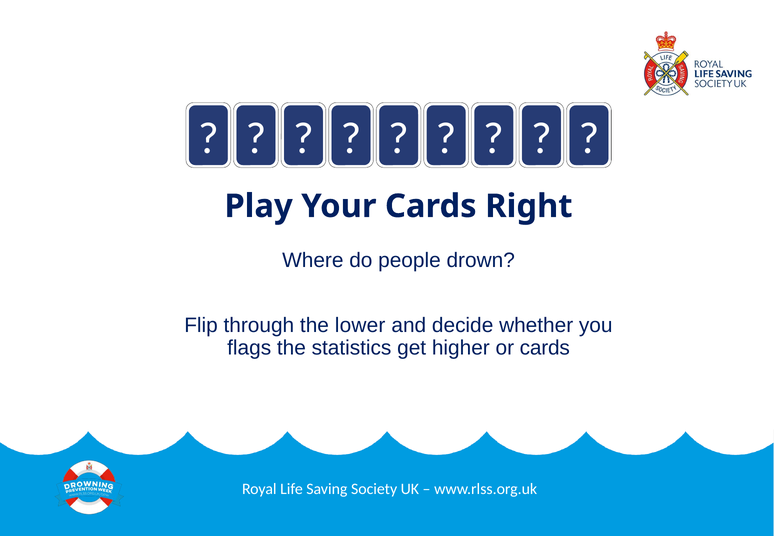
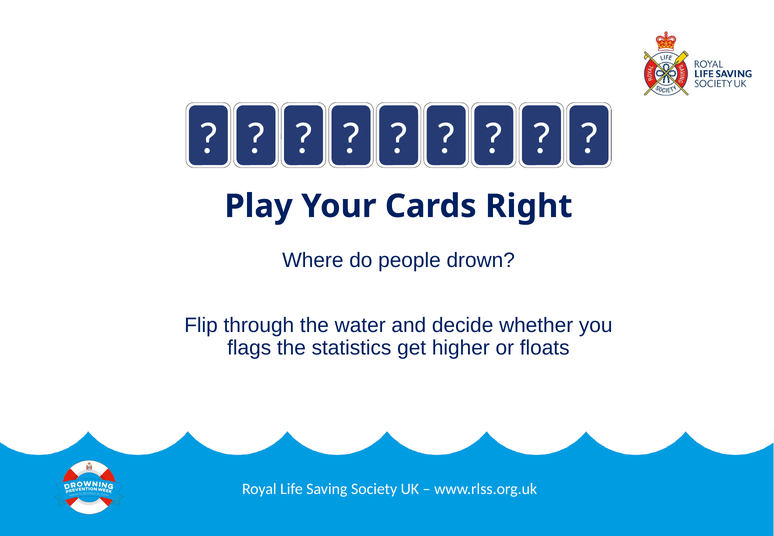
lower: lower -> water
or cards: cards -> floats
